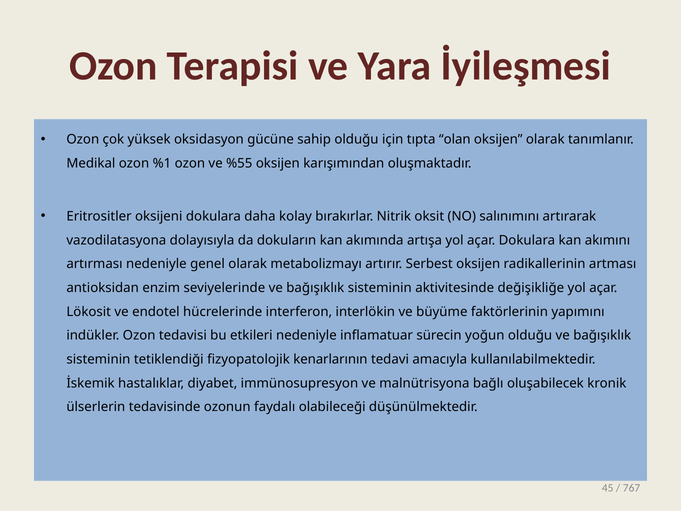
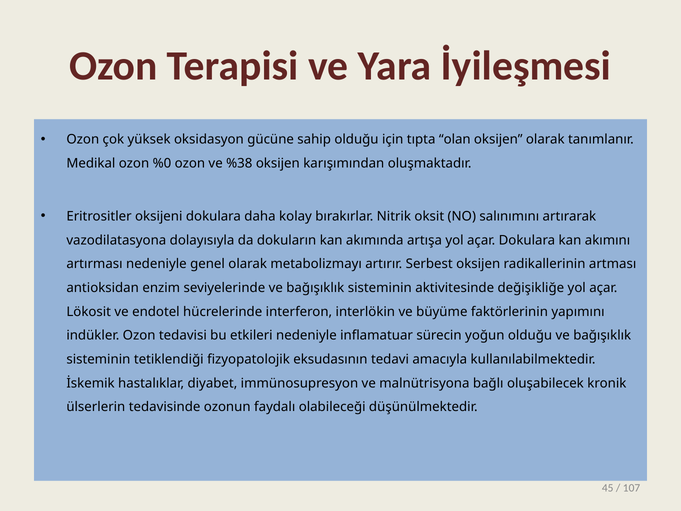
%1: %1 -> %0
%55: %55 -> %38
kenarlarının: kenarlarının -> eksudasının
767: 767 -> 107
